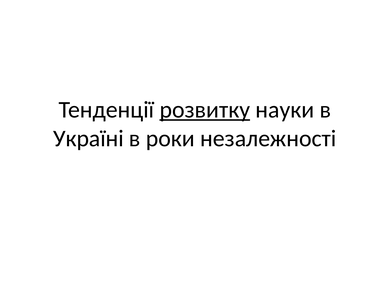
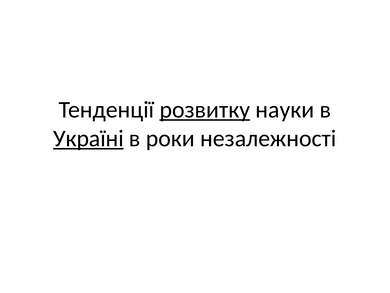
Україні underline: none -> present
